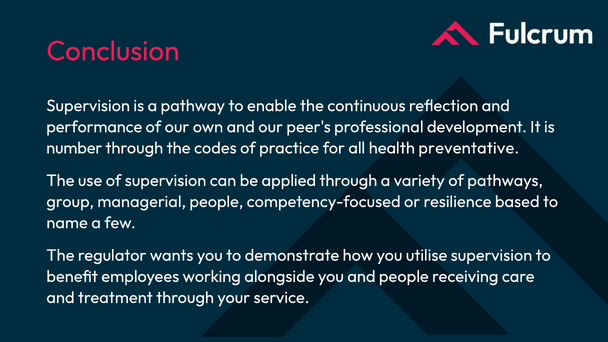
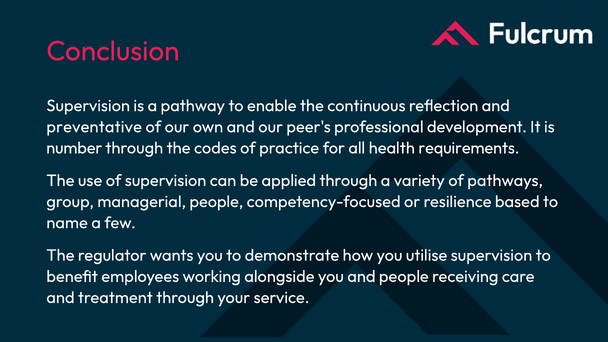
performance: performance -> preventative
preventative: preventative -> requirements
